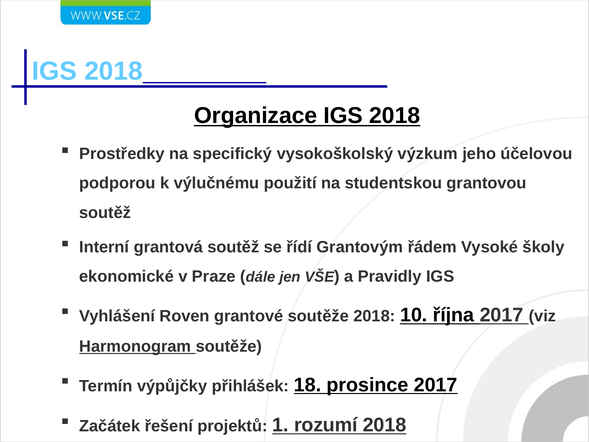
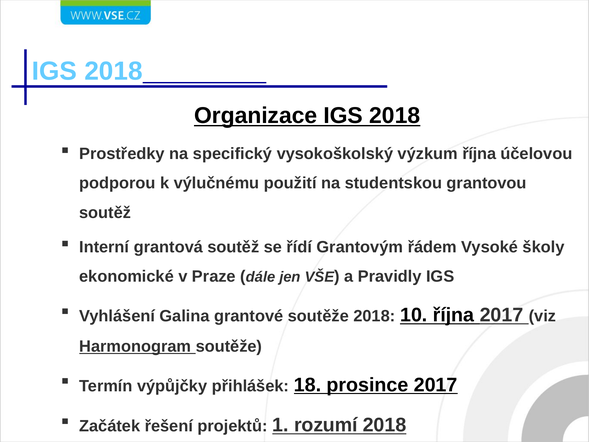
výzkum jeho: jeho -> října
Roven: Roven -> Galina
